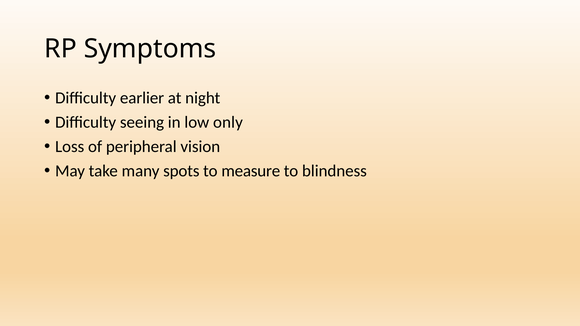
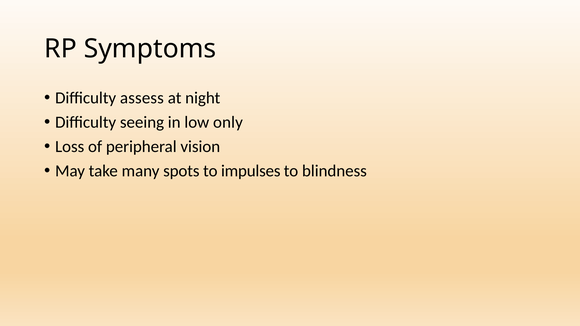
earlier: earlier -> assess
measure: measure -> impulses
